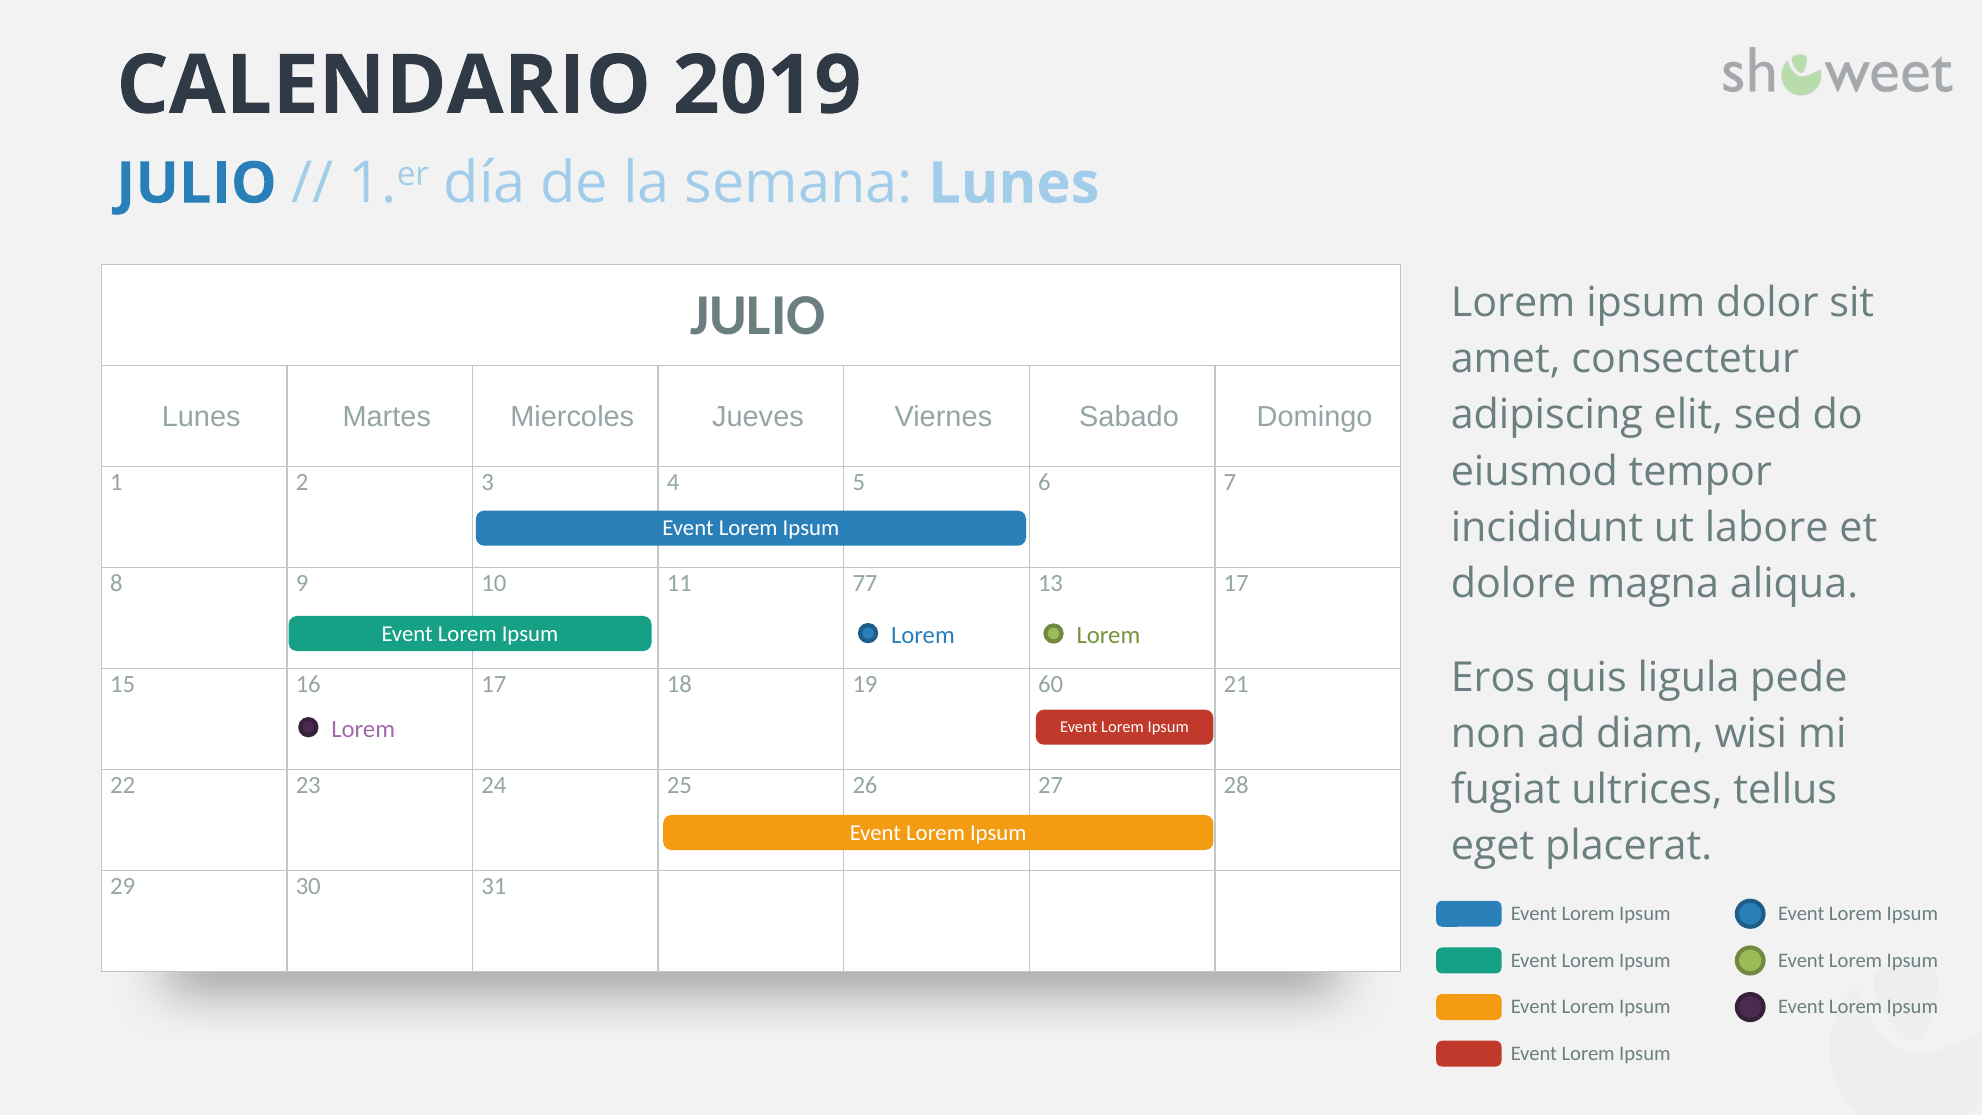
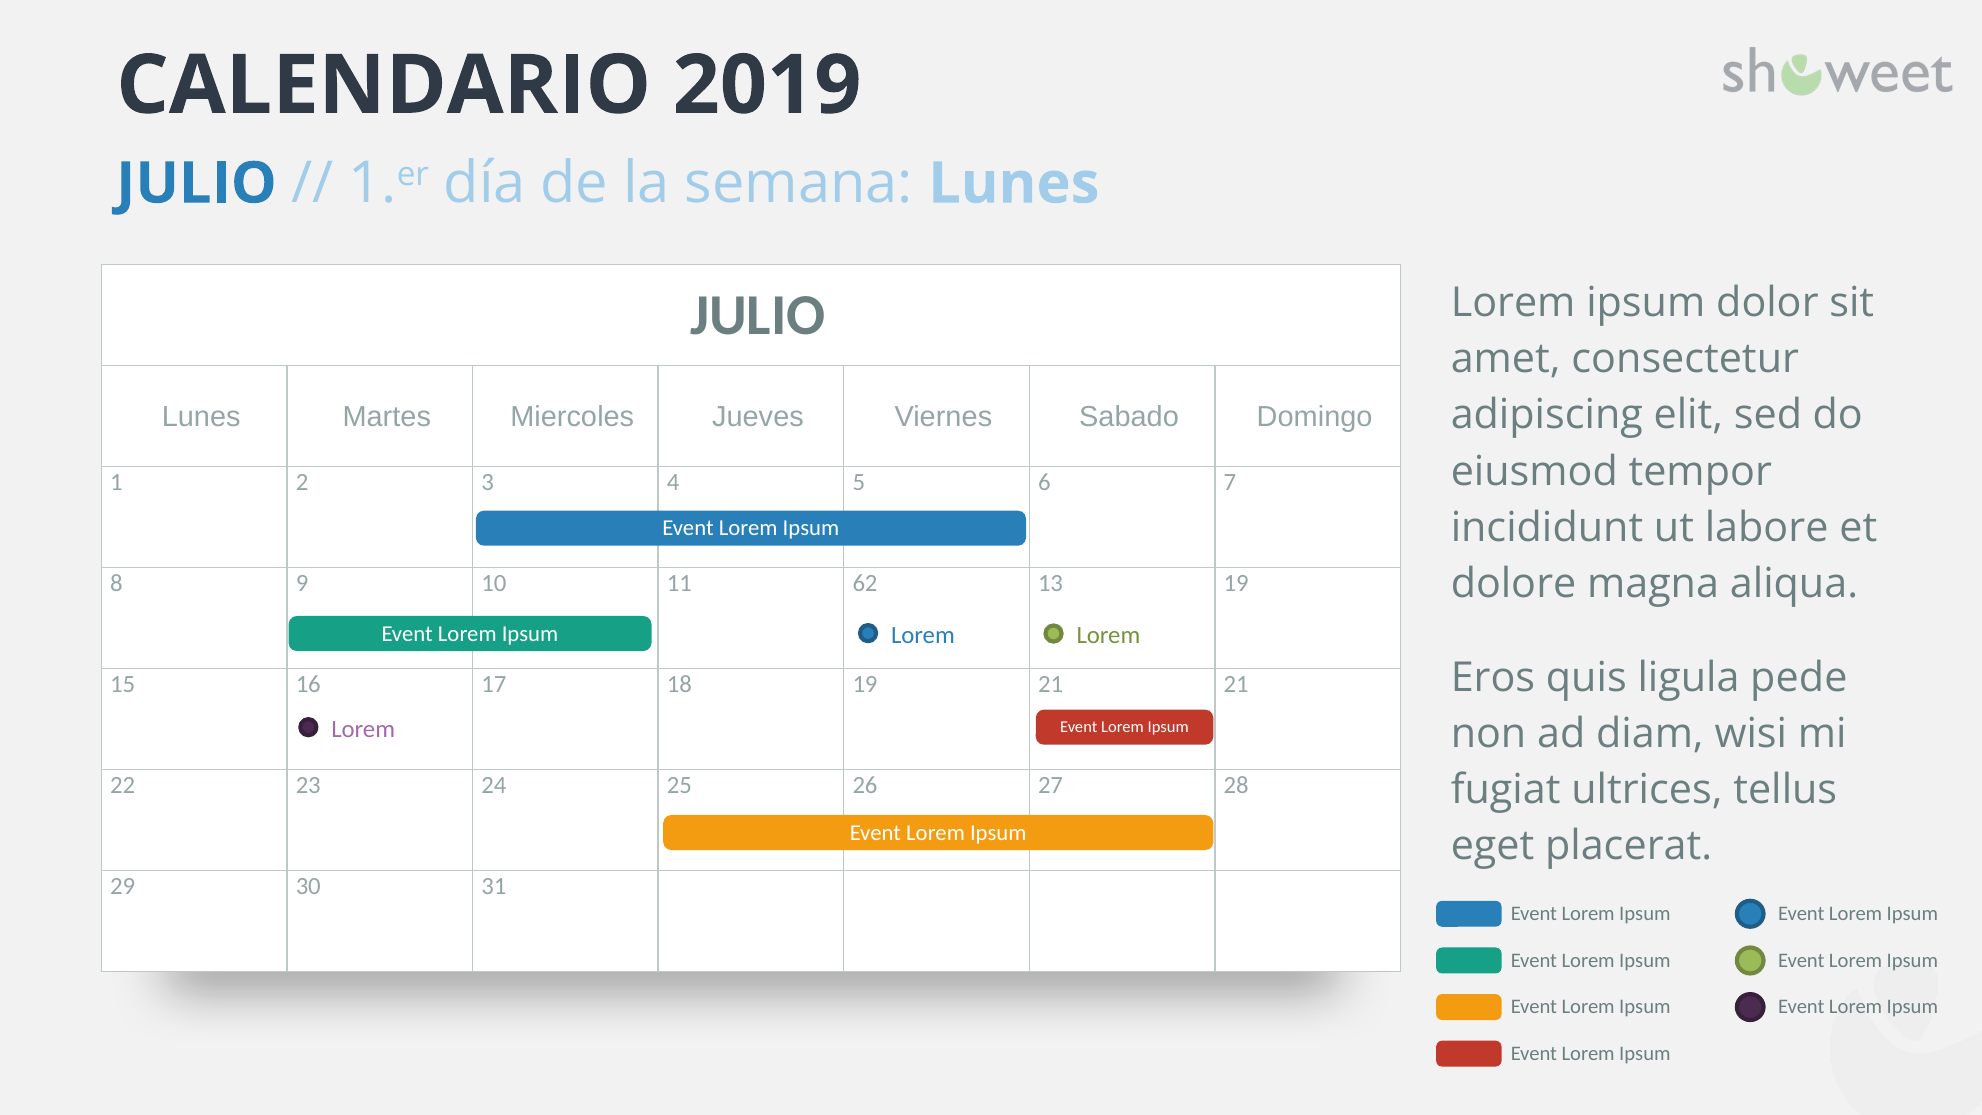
77: 77 -> 62
13 17: 17 -> 19
19 60: 60 -> 21
